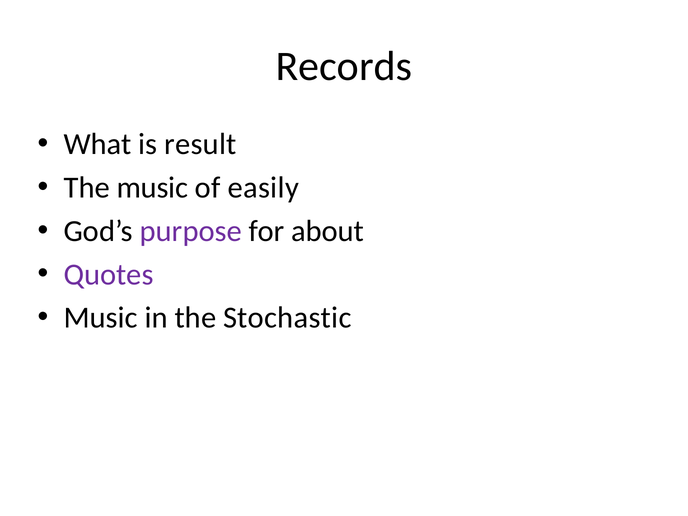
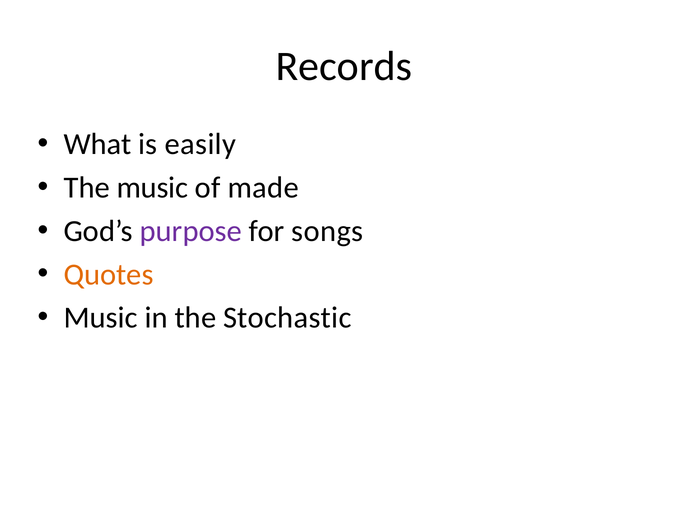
result: result -> easily
easily: easily -> made
about: about -> songs
Quotes colour: purple -> orange
